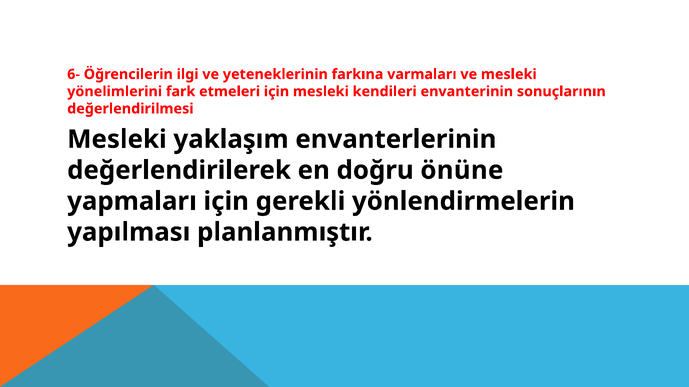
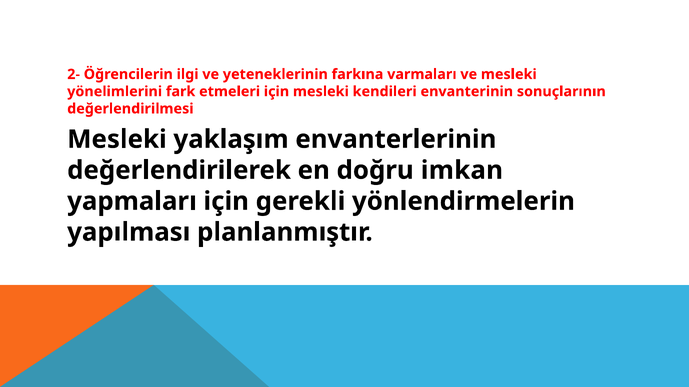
6-: 6- -> 2-
önüne: önüne -> imkan
